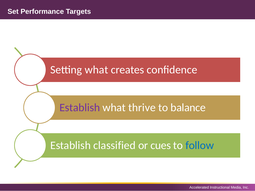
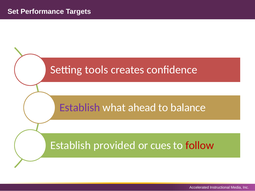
Setting what: what -> tools
thrive: thrive -> ahead
classified: classified -> provided
follow colour: blue -> red
